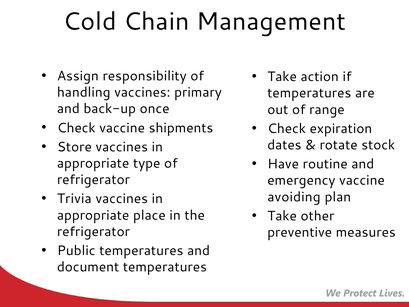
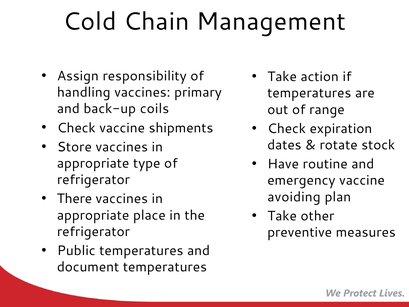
once: once -> coils
Trivia: Trivia -> There
